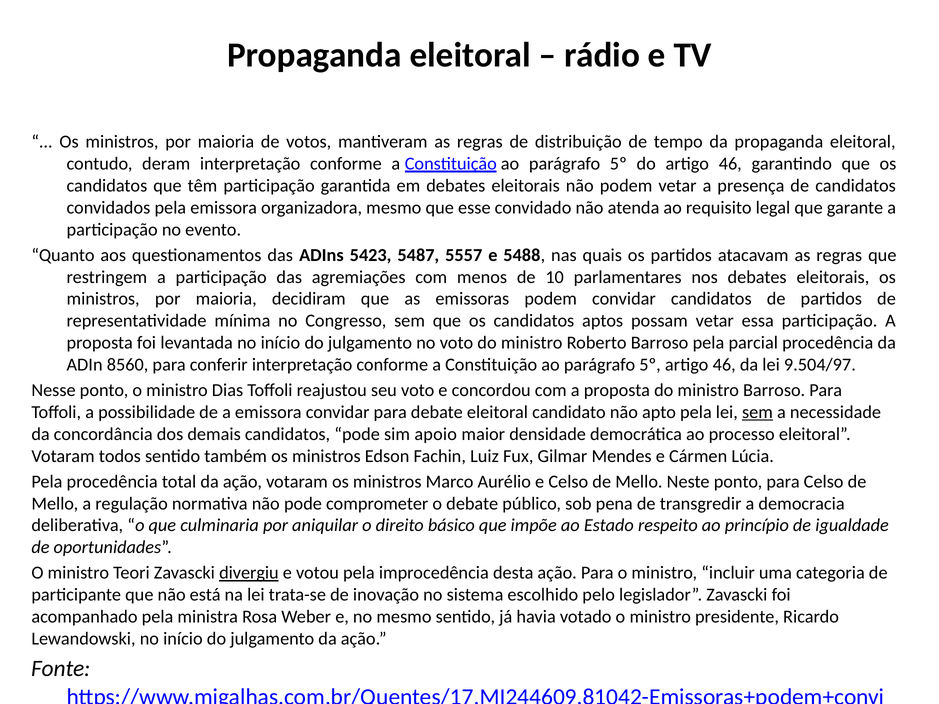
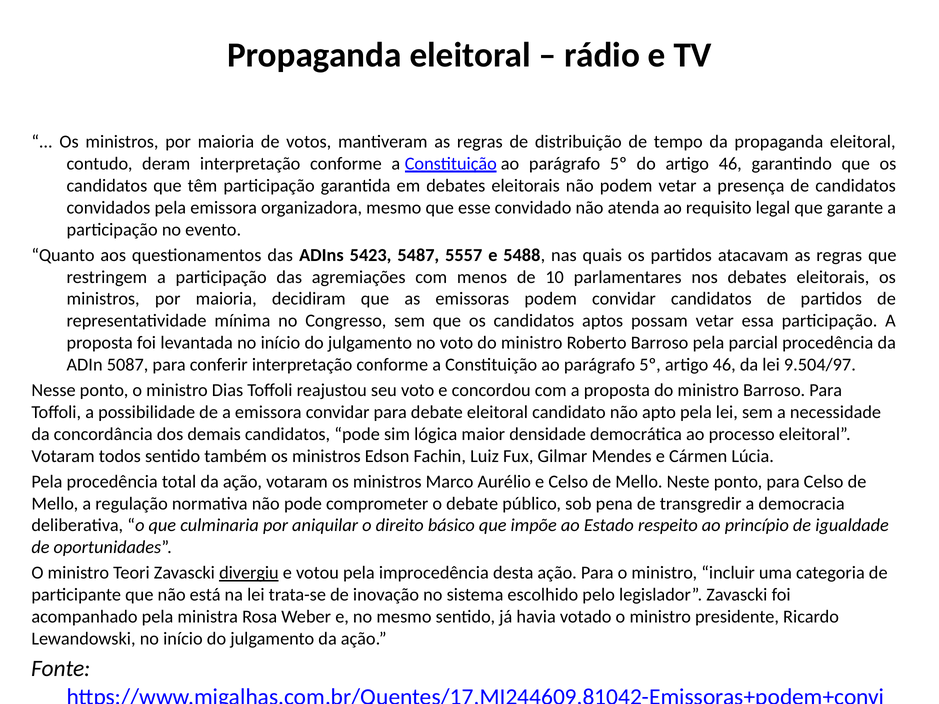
8560: 8560 -> 5087
sem at (757, 412) underline: present -> none
apoio: apoio -> lógica
